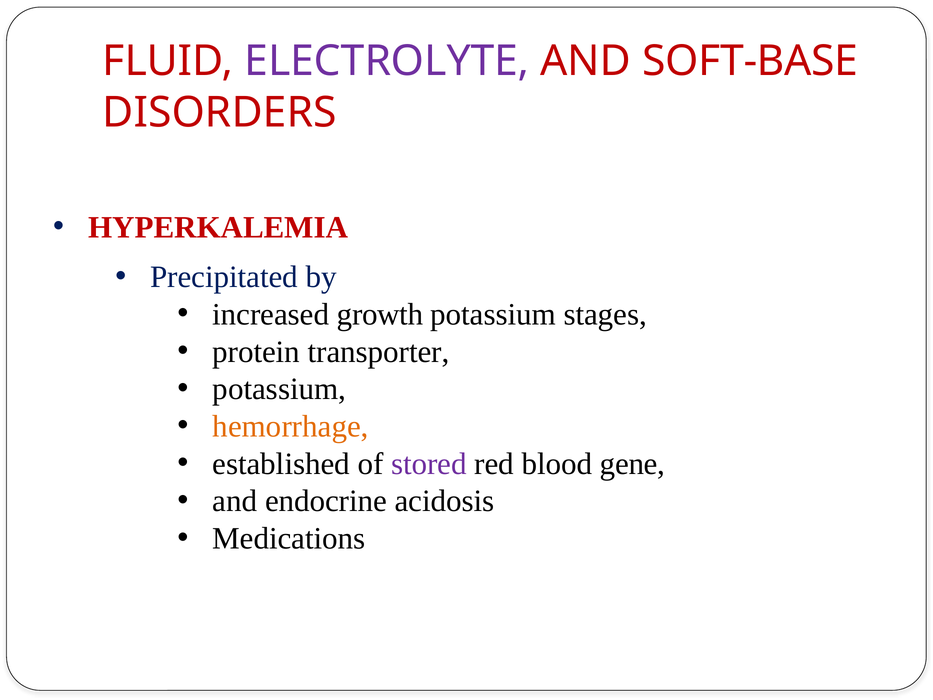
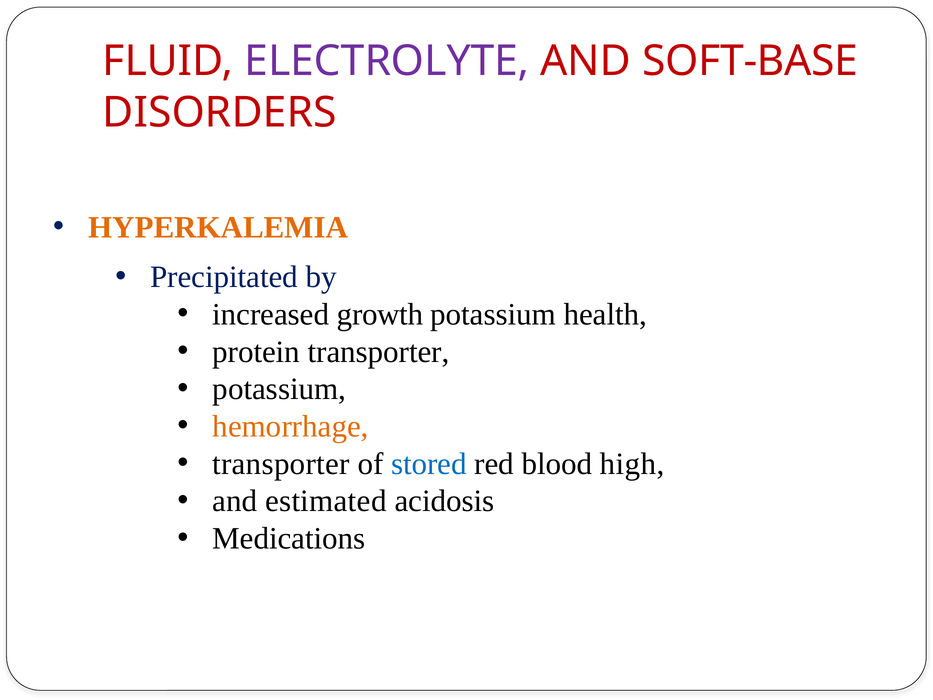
HYPERKALEMIA colour: red -> orange
stages: stages -> health
established at (281, 464): established -> transporter
stored colour: purple -> blue
gene: gene -> high
endocrine: endocrine -> estimated
